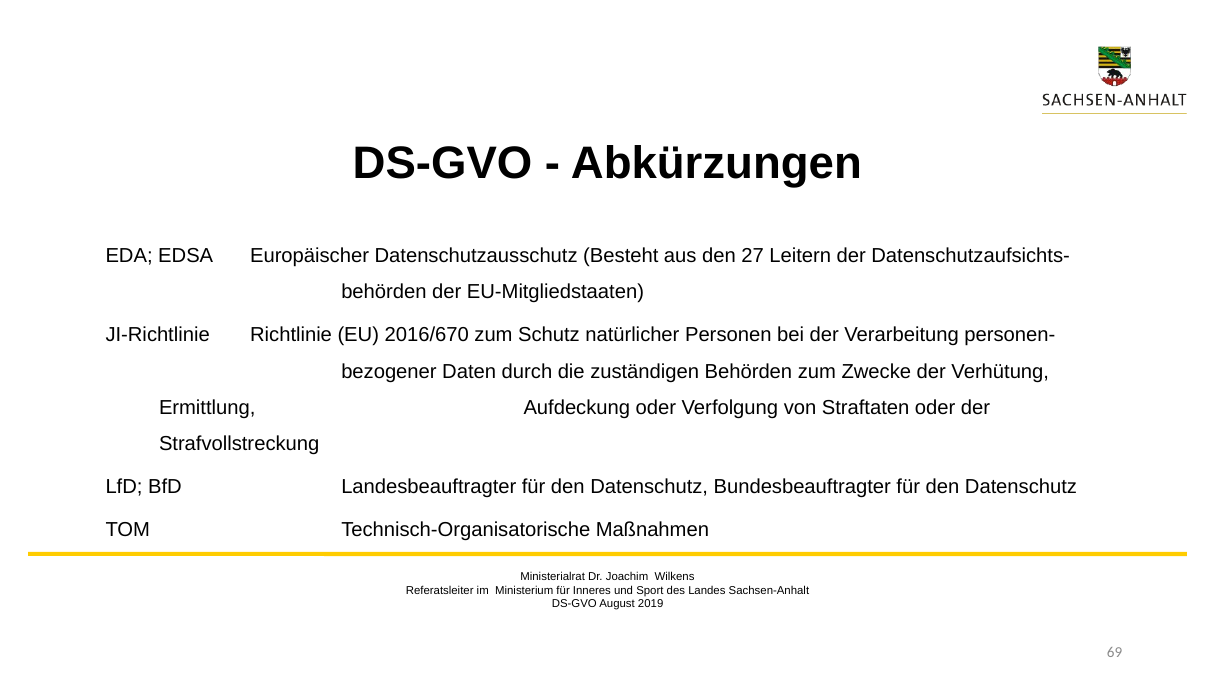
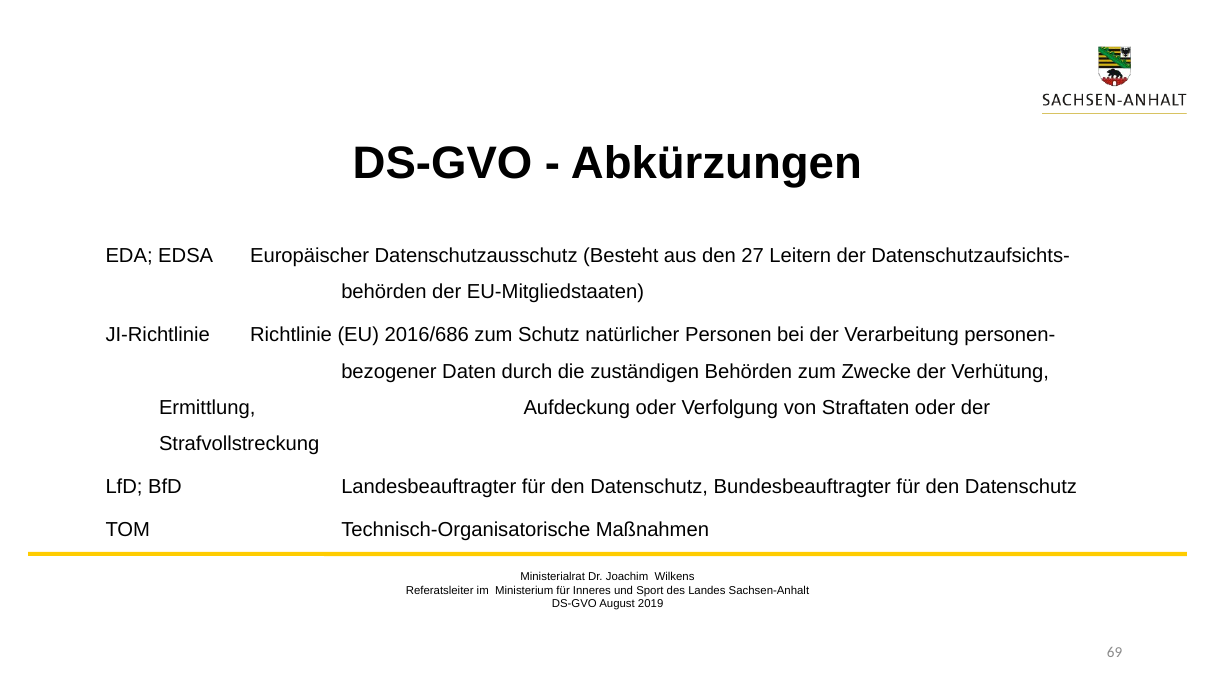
2016/670: 2016/670 -> 2016/686
